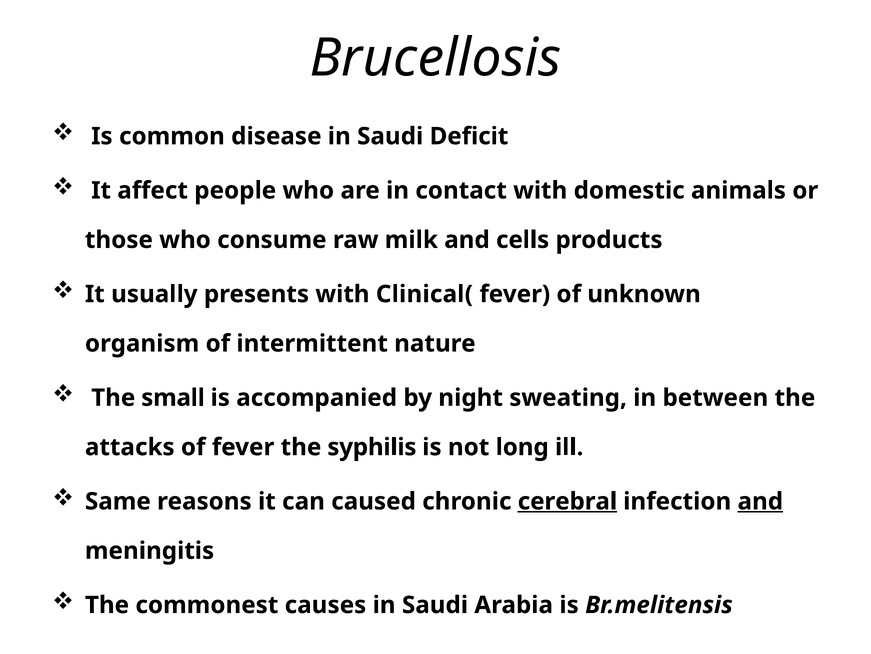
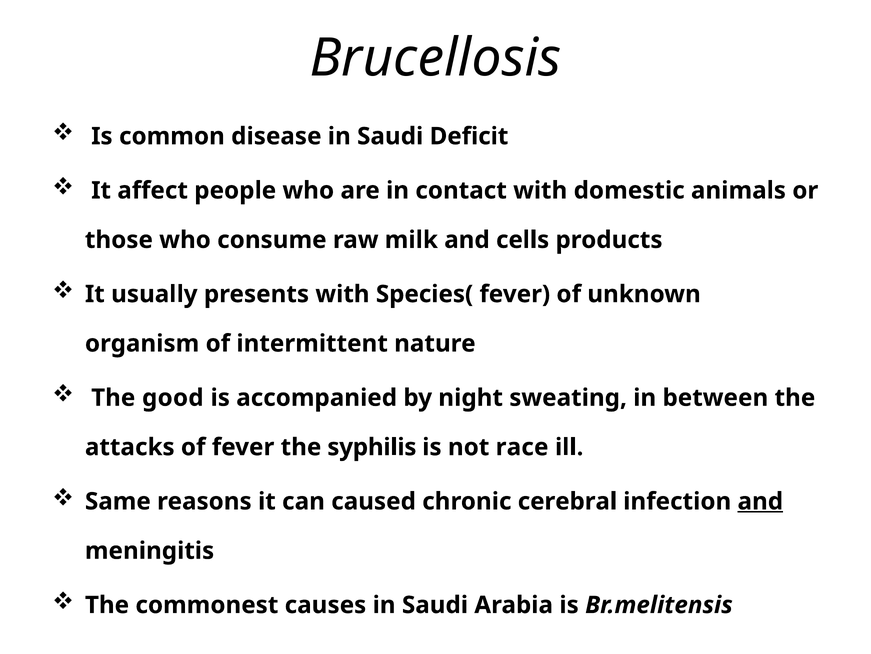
Clinical(: Clinical( -> Species(
small: small -> good
long: long -> race
cerebral underline: present -> none
